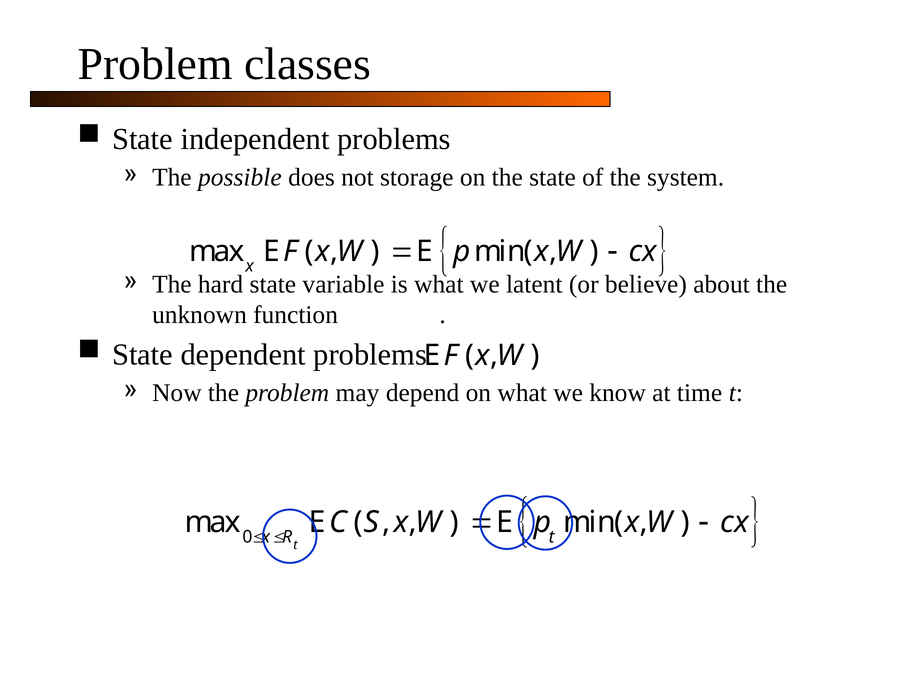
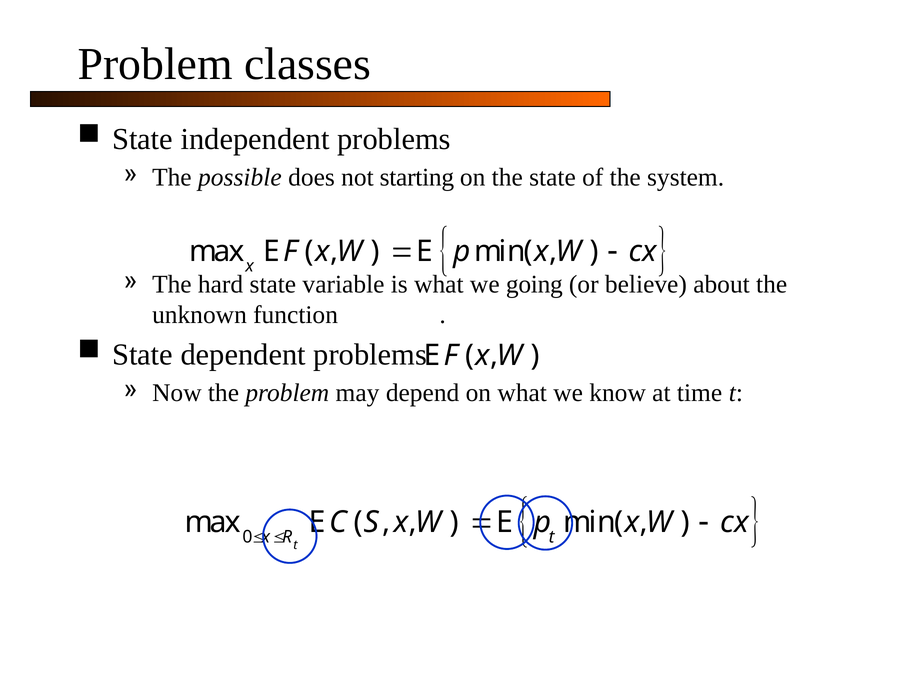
storage: storage -> starting
latent: latent -> going
